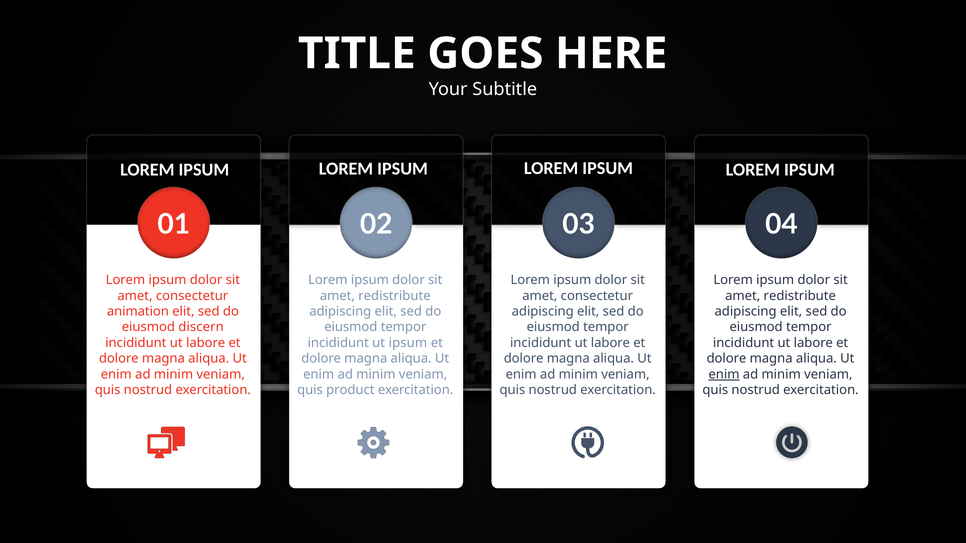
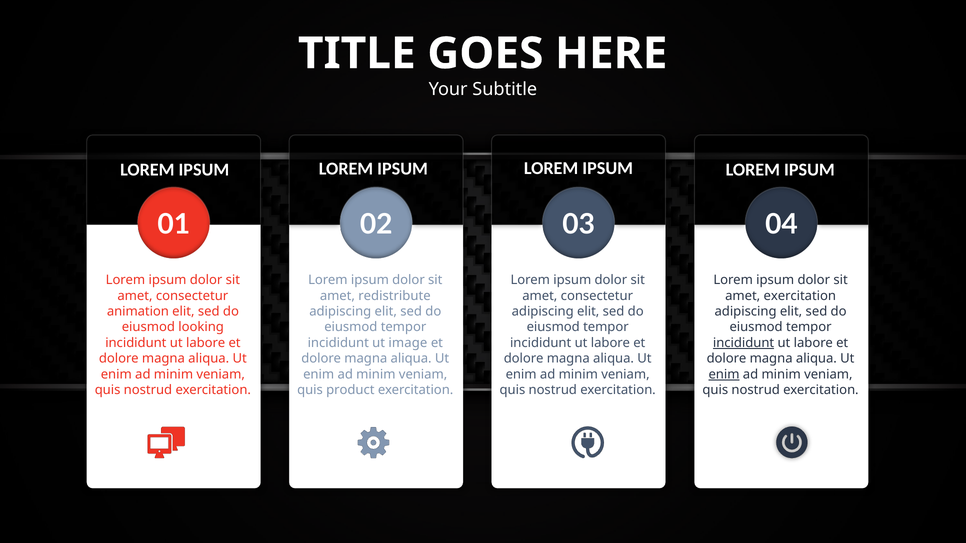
redistribute at (800, 296): redistribute -> exercitation
discern: discern -> looking
ut ipsum: ipsum -> image
incididunt at (744, 343) underline: none -> present
